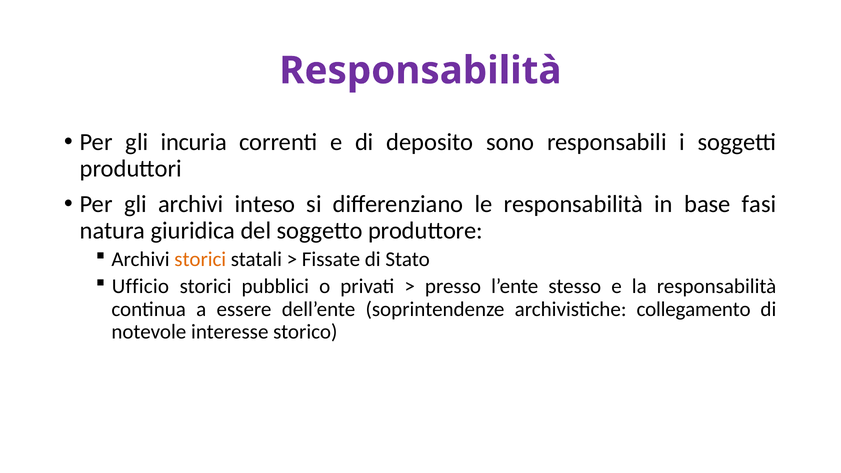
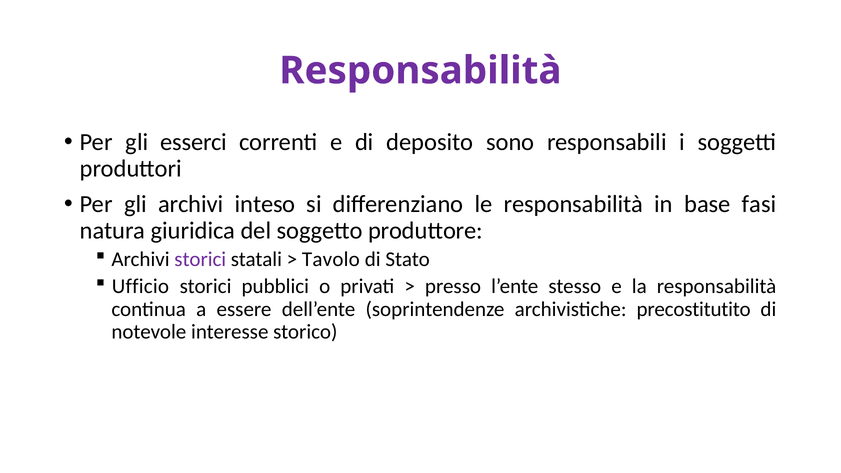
incuria: incuria -> esserci
storici at (200, 259) colour: orange -> purple
Fissate: Fissate -> Tavolo
collegamento: collegamento -> precostitutito
